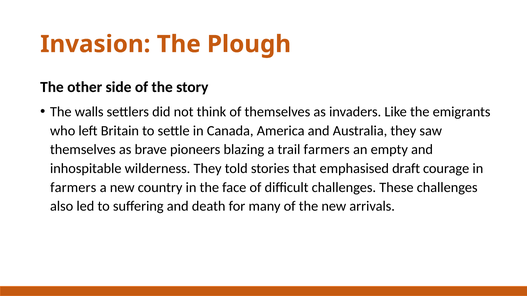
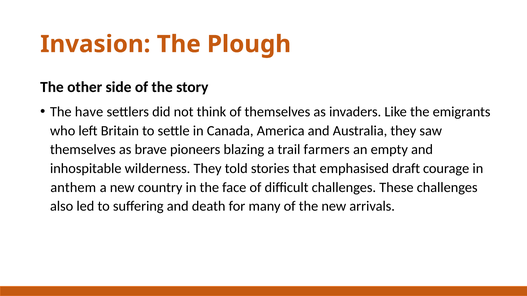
walls: walls -> have
farmers at (73, 188): farmers -> anthem
